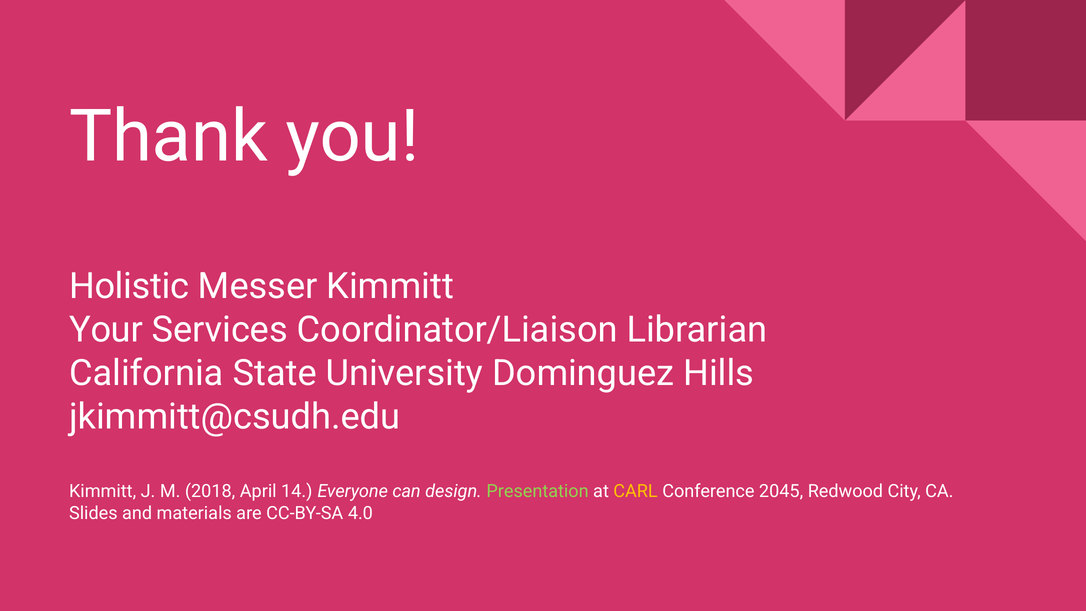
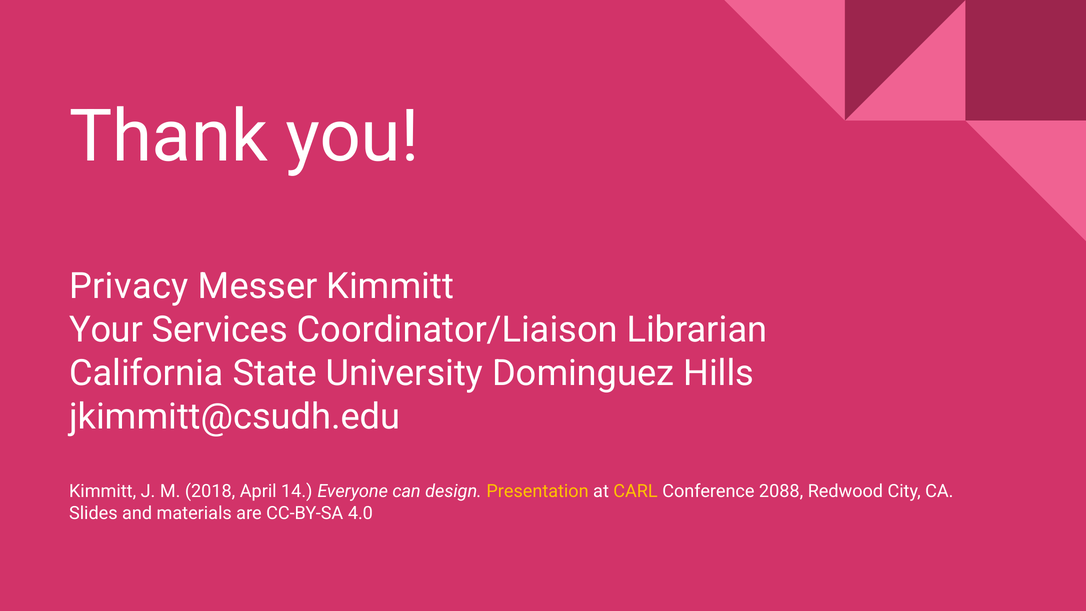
Holistic: Holistic -> Privacy
Presentation colour: light green -> yellow
2045: 2045 -> 2088
